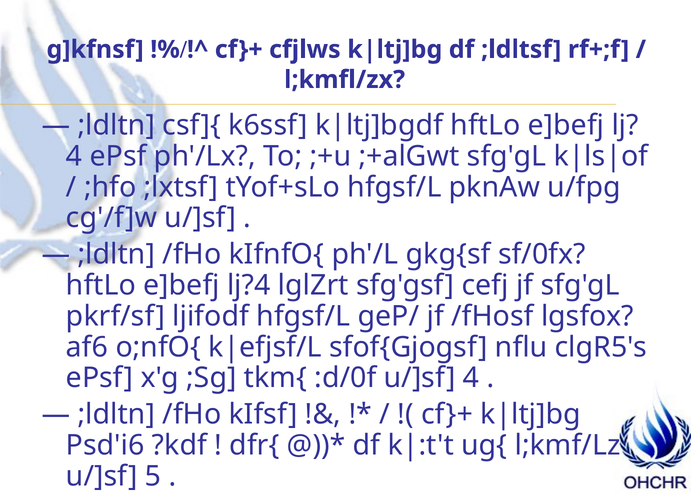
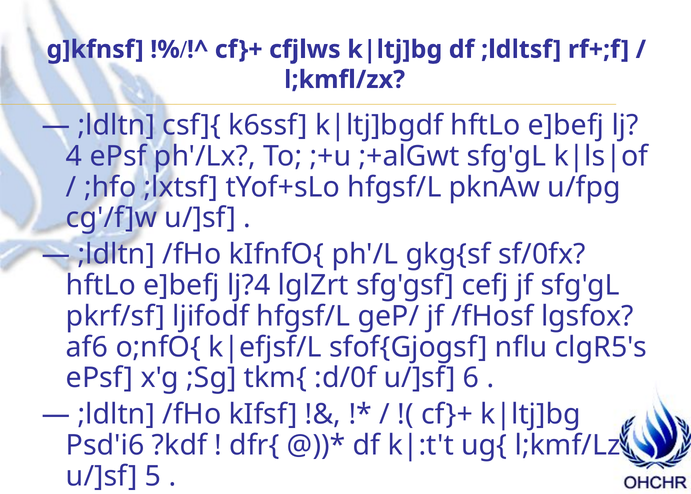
u/]sf 4: 4 -> 6
